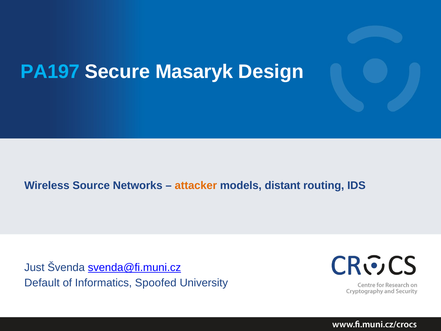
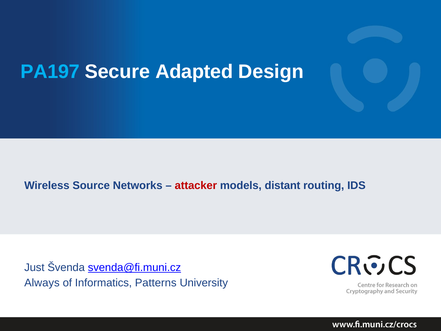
Masaryk: Masaryk -> Adapted
attacker colour: orange -> red
Default: Default -> Always
Spoofed: Spoofed -> Patterns
